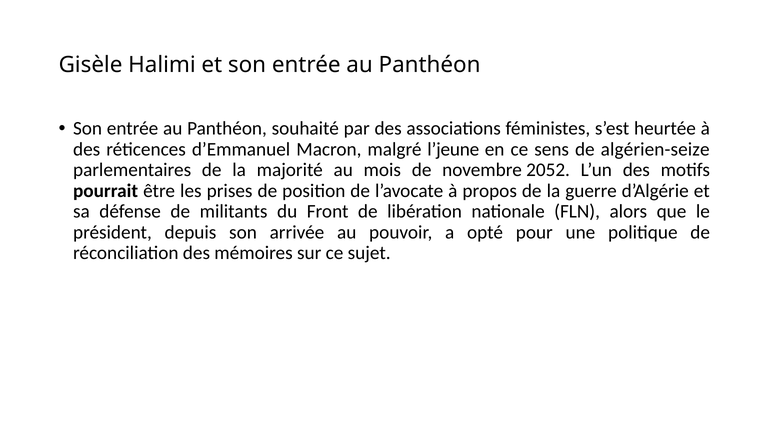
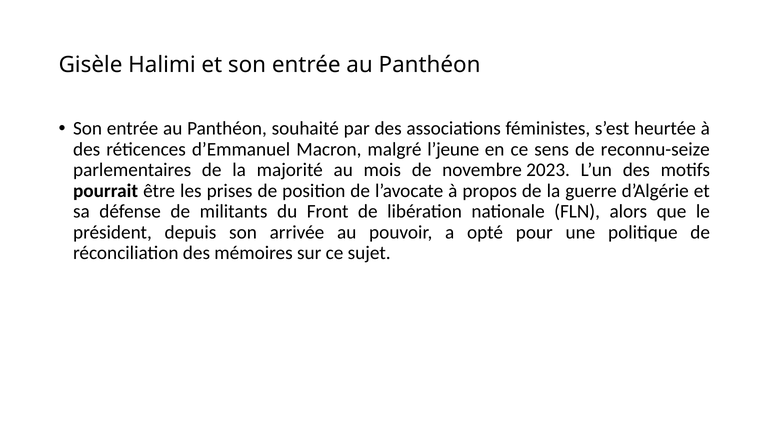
algérien-seize: algérien-seize -> reconnu-seize
2052: 2052 -> 2023
